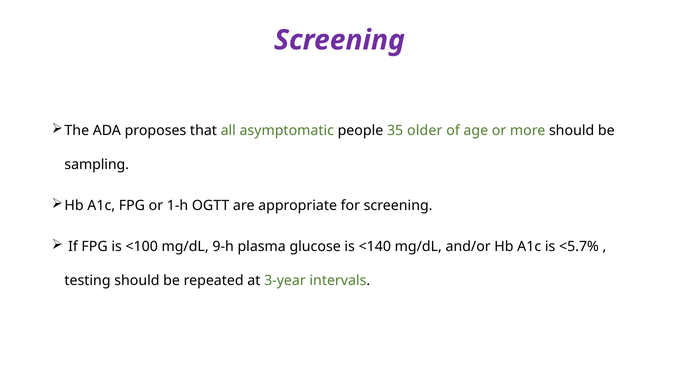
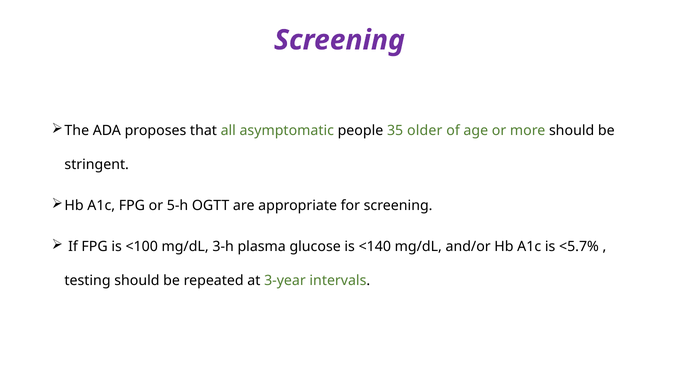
sampling: sampling -> stringent
1-h: 1-h -> 5-h
9-h: 9-h -> 3-h
